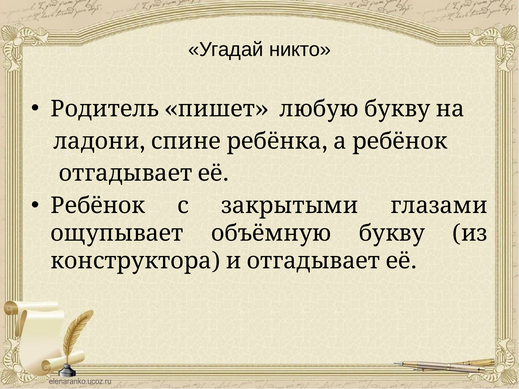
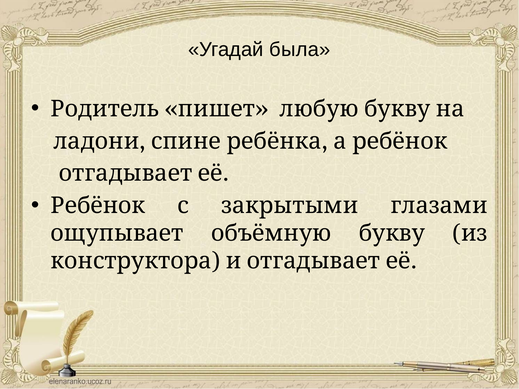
никто: никто -> была
